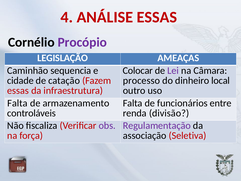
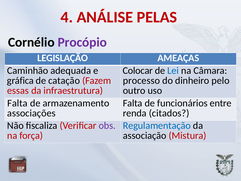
ANÁLISE ESSAS: ESSAS -> PELAS
sequencia: sequencia -> adequada
Lei colour: purple -> blue
cidade: cidade -> gráfica
local: local -> pelo
controláveis: controláveis -> associações
divisão: divisão -> citados
Regulamentação colour: purple -> blue
Seletiva: Seletiva -> Mistura
